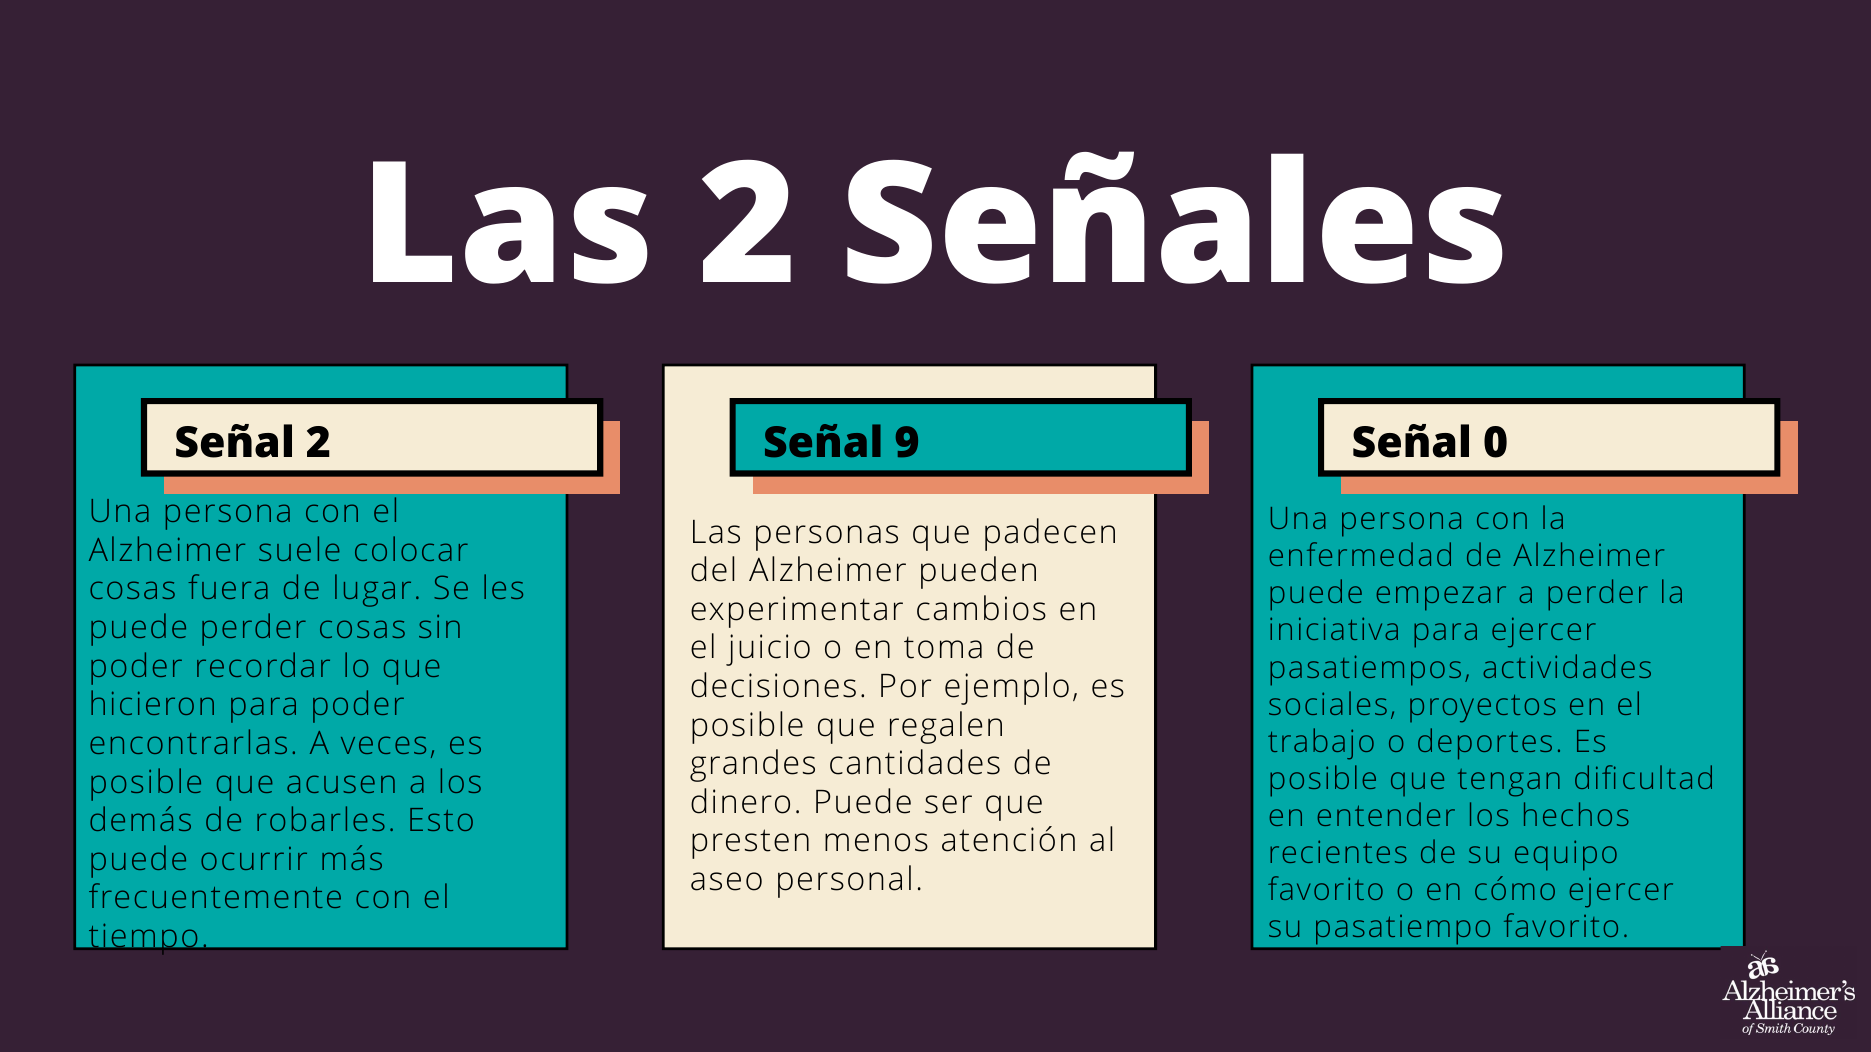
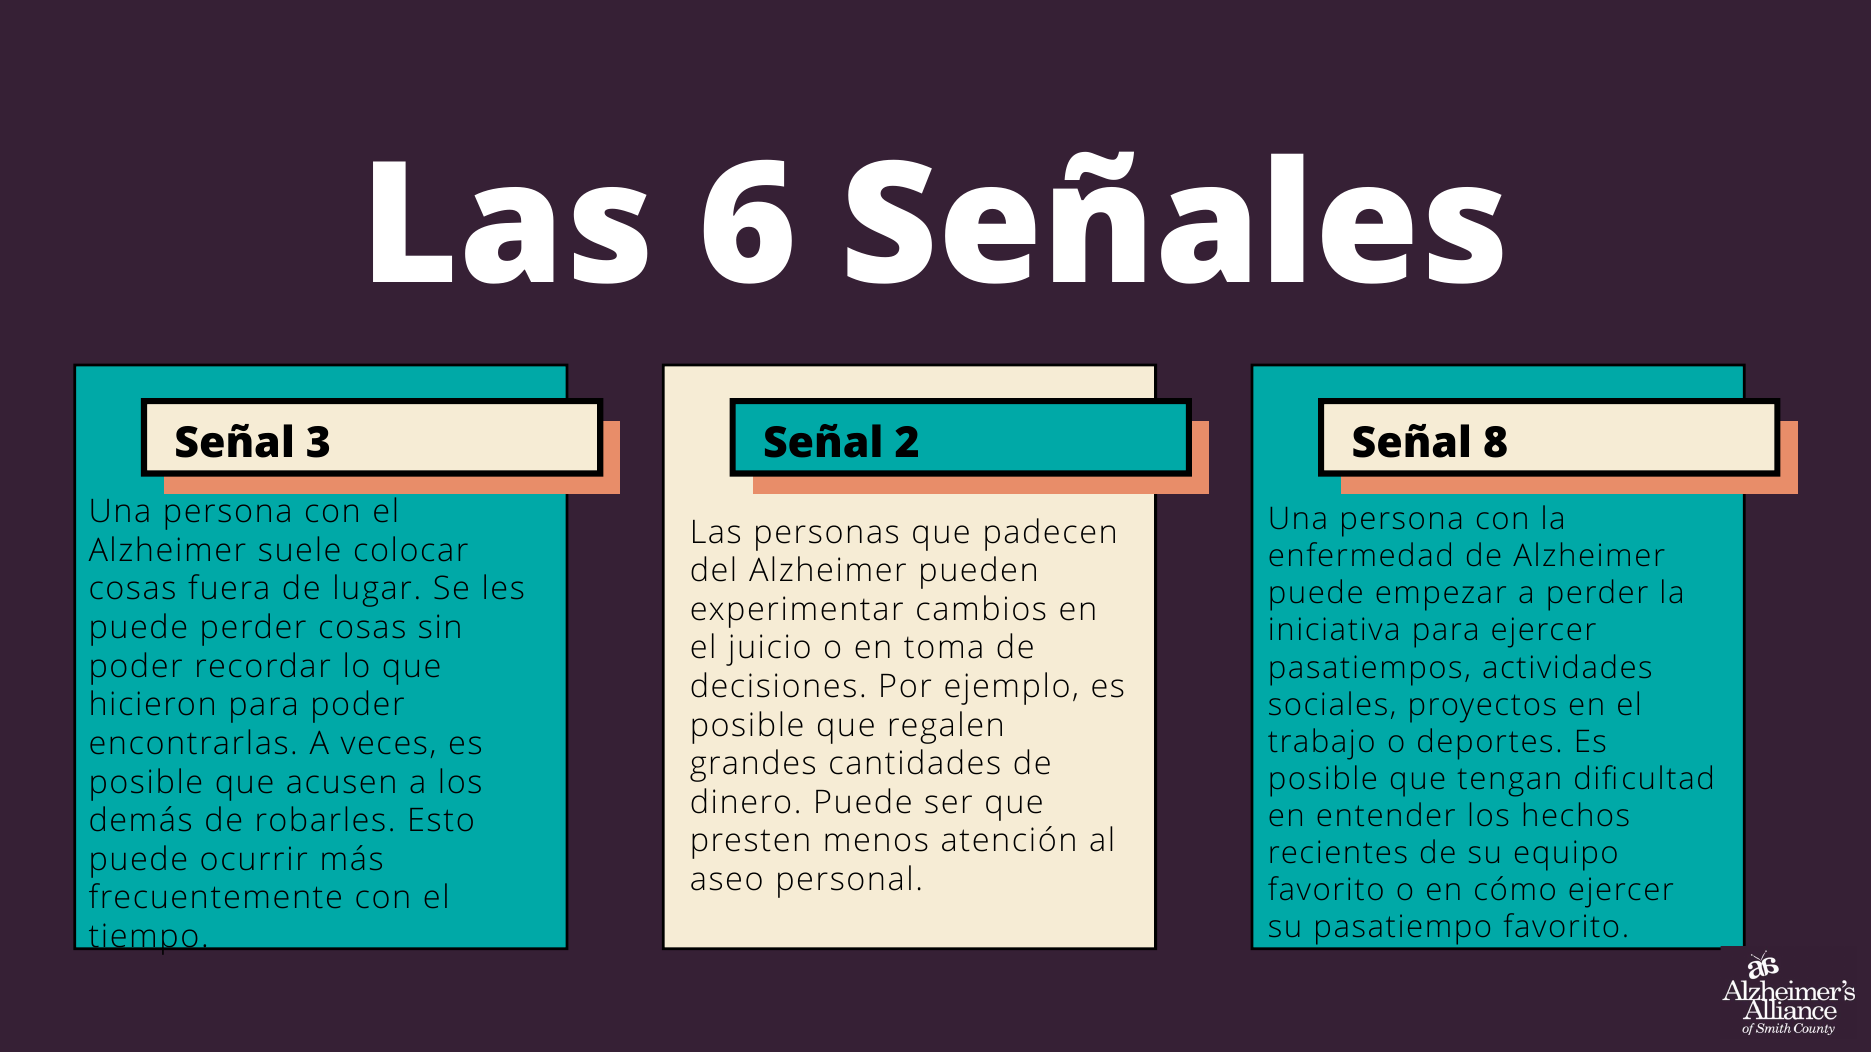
Las 2: 2 -> 6
Señal 2: 2 -> 3
9: 9 -> 2
0: 0 -> 8
